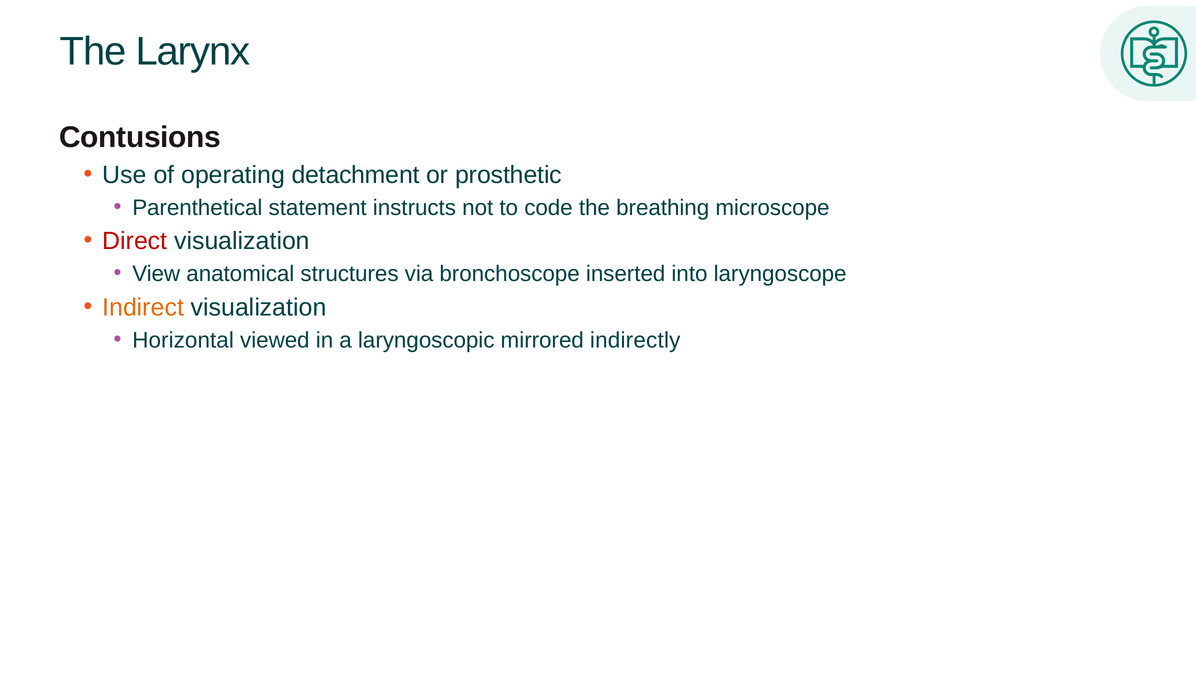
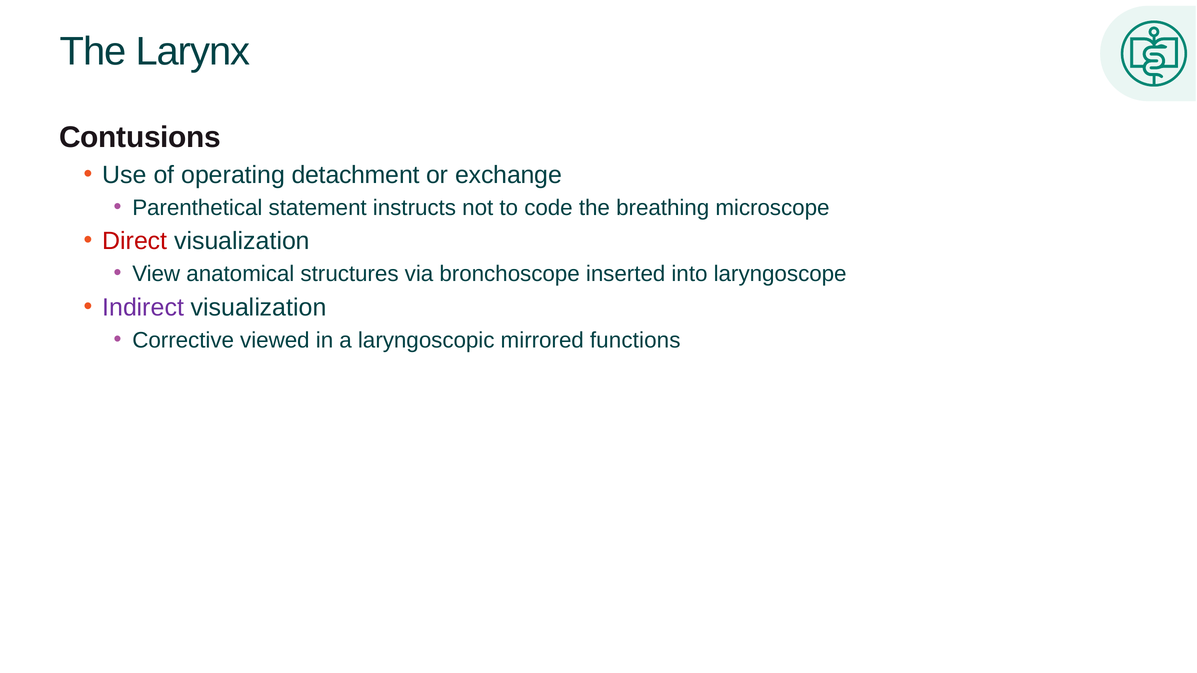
prosthetic: prosthetic -> exchange
Indirect colour: orange -> purple
Horizontal: Horizontal -> Corrective
indirectly: indirectly -> functions
